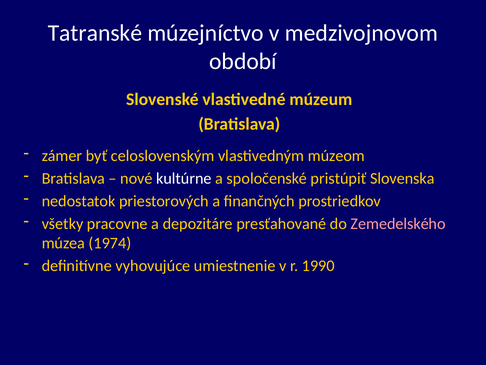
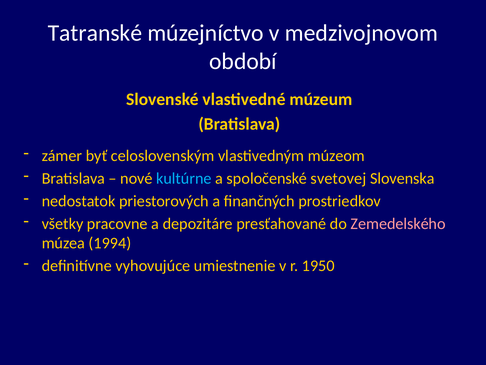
kultúrne colour: white -> light blue
pristúpiť: pristúpiť -> svetovej
1974: 1974 -> 1994
1990: 1990 -> 1950
